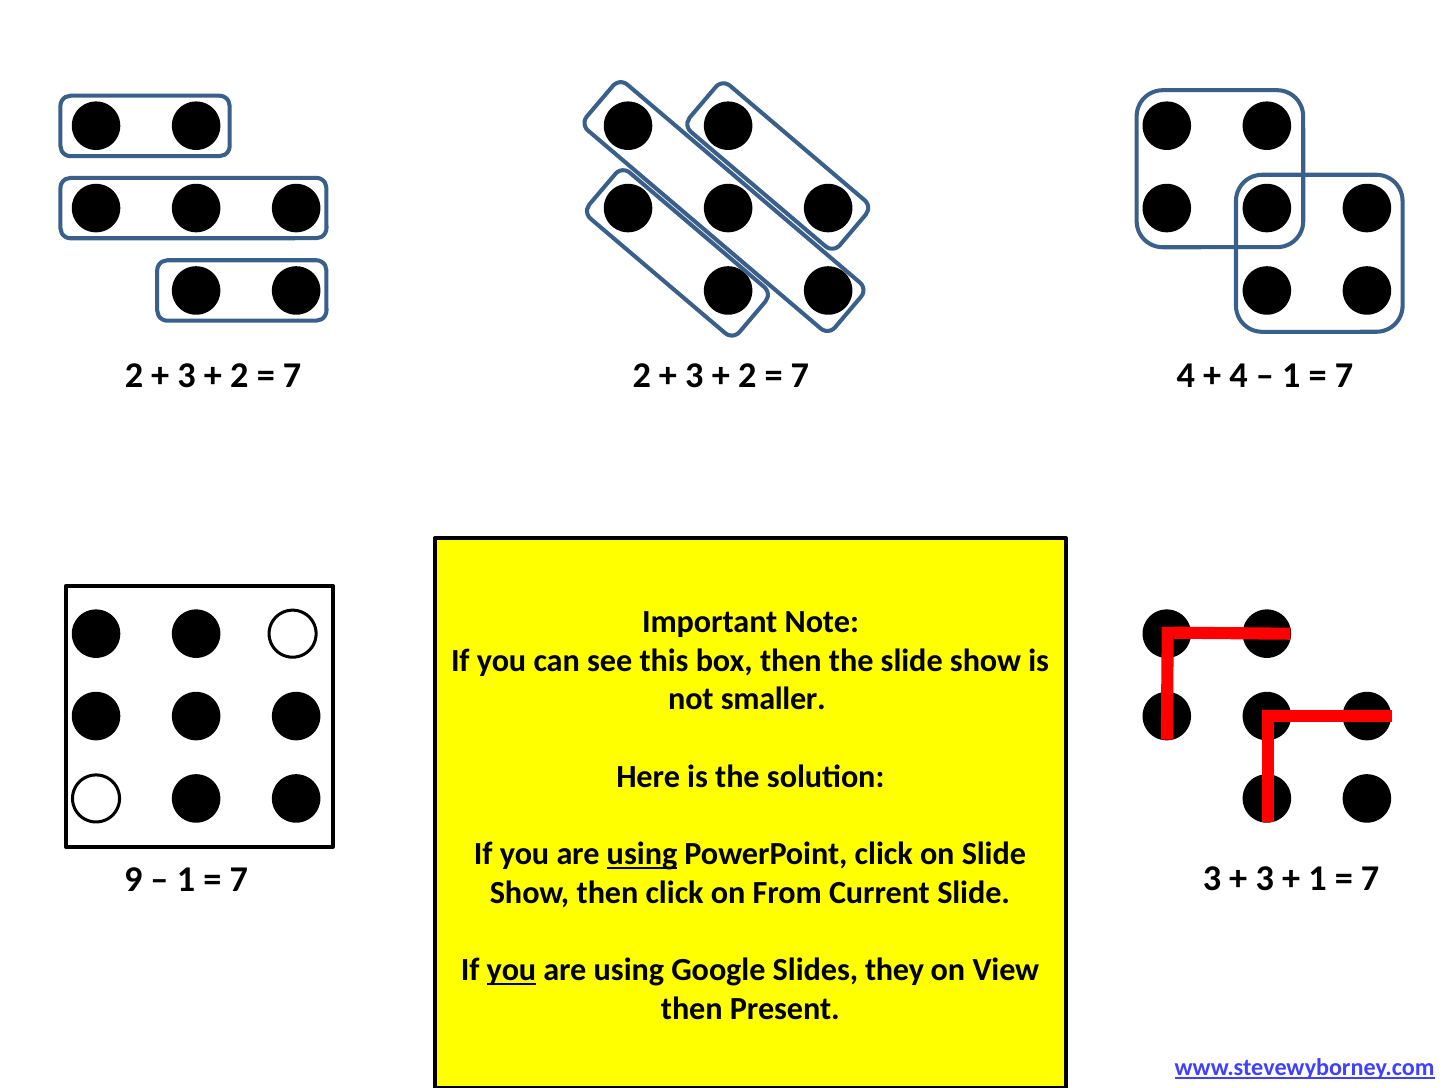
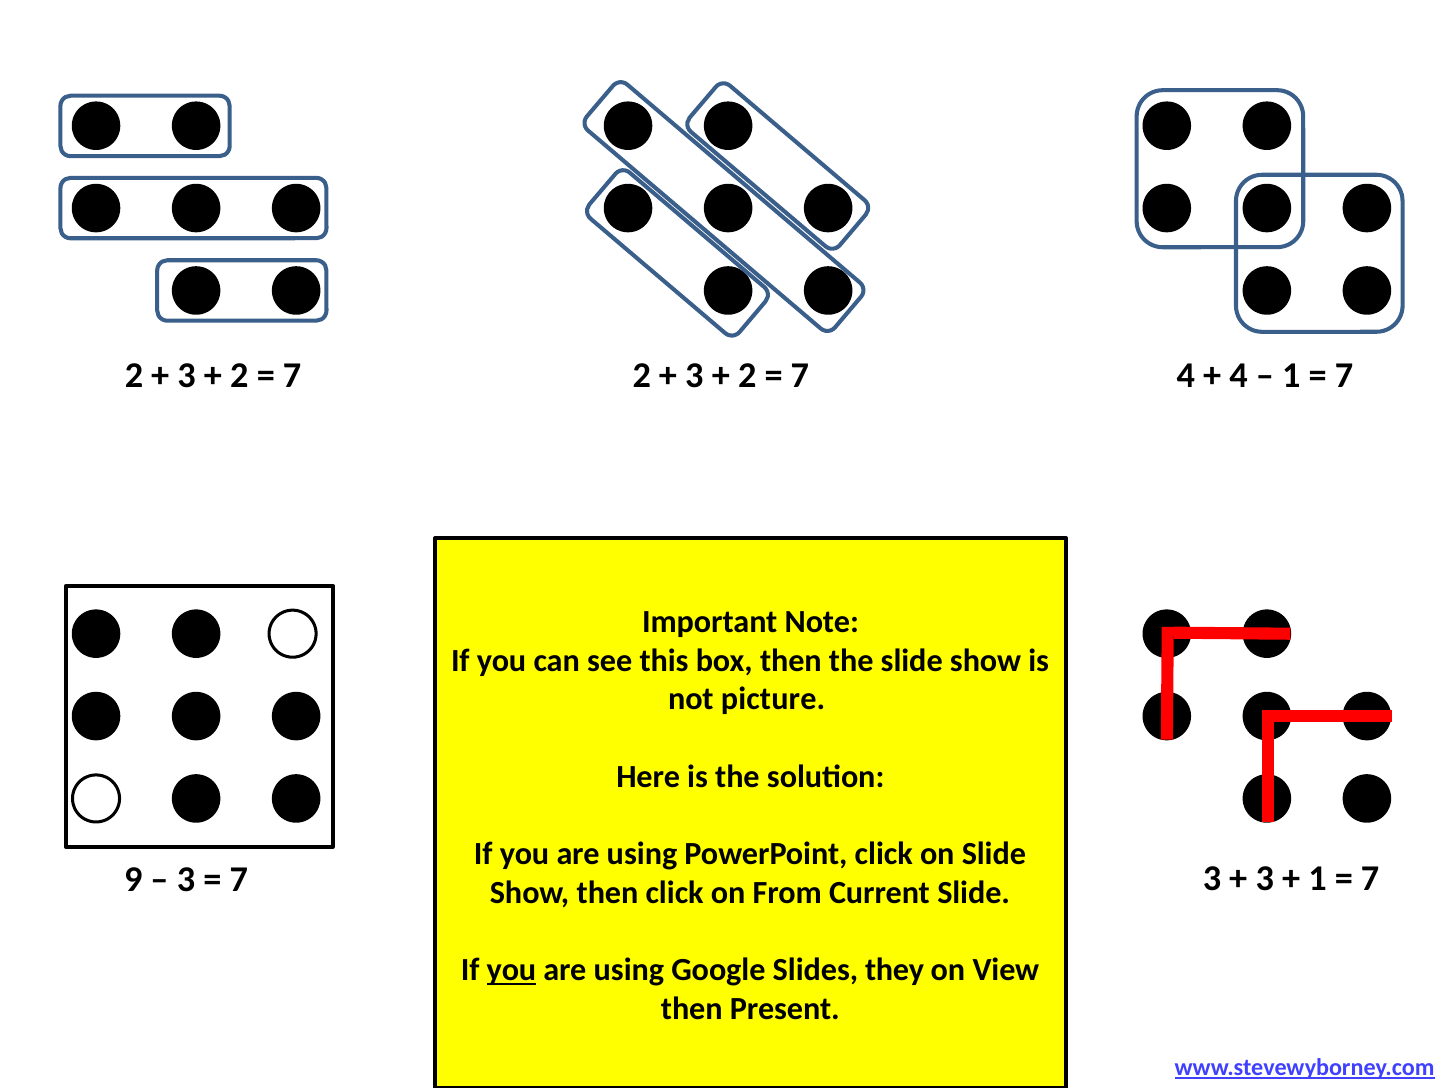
smaller: smaller -> picture
using at (642, 854) underline: present -> none
1 at (186, 880): 1 -> 3
